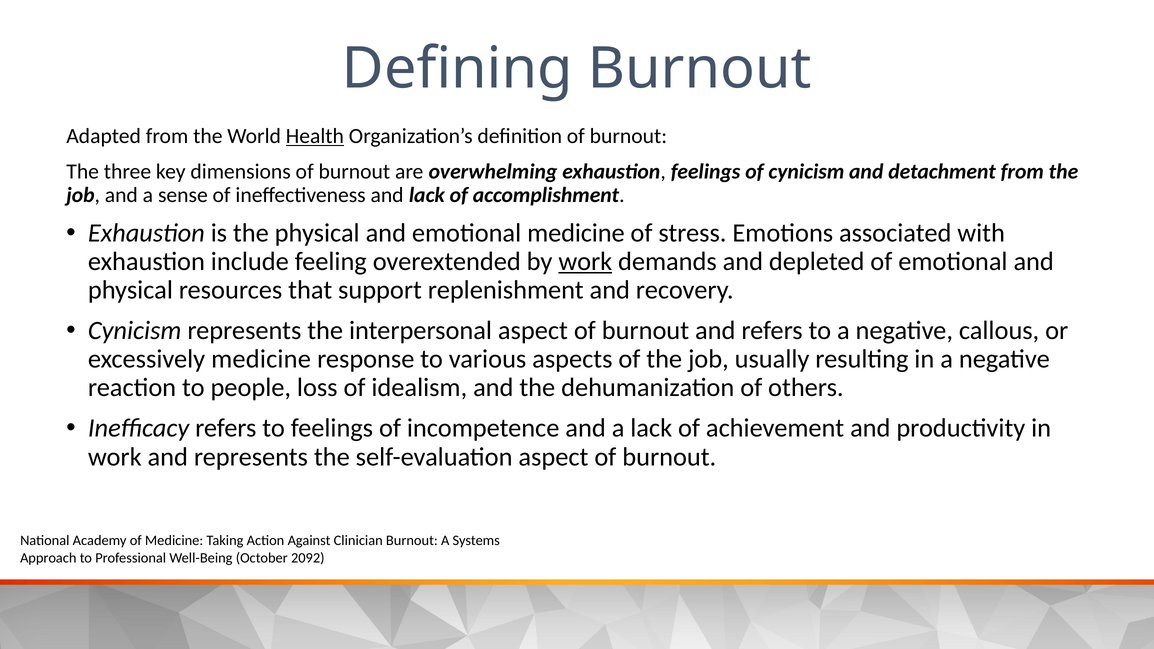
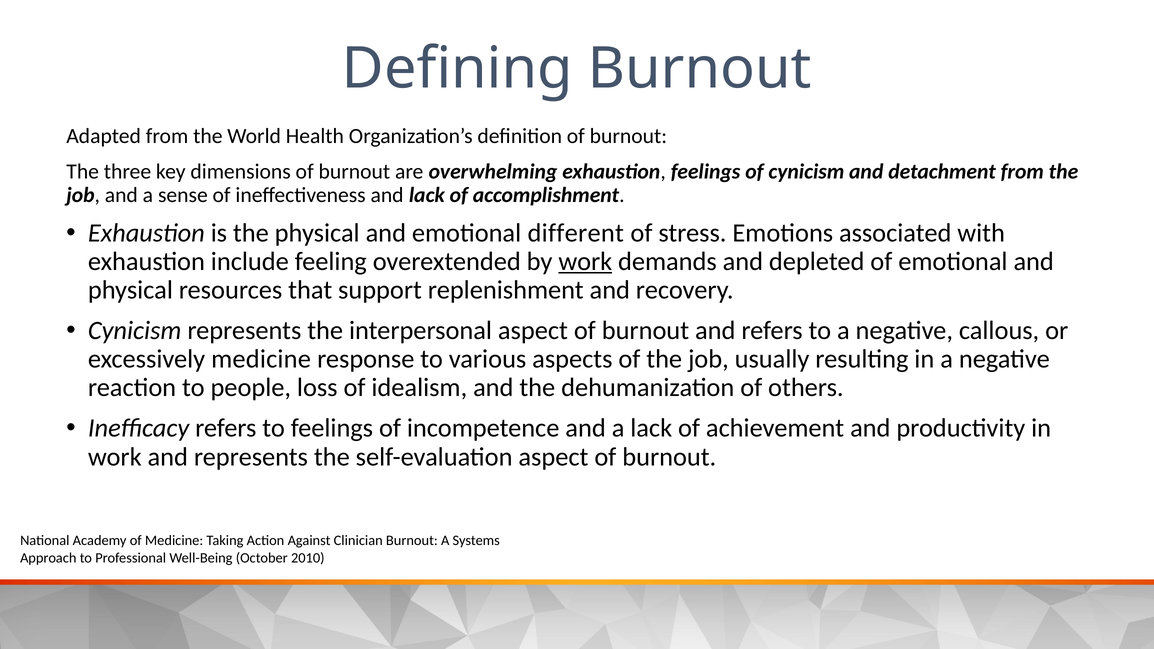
Health underline: present -> none
emotional medicine: medicine -> different
2092: 2092 -> 2010
